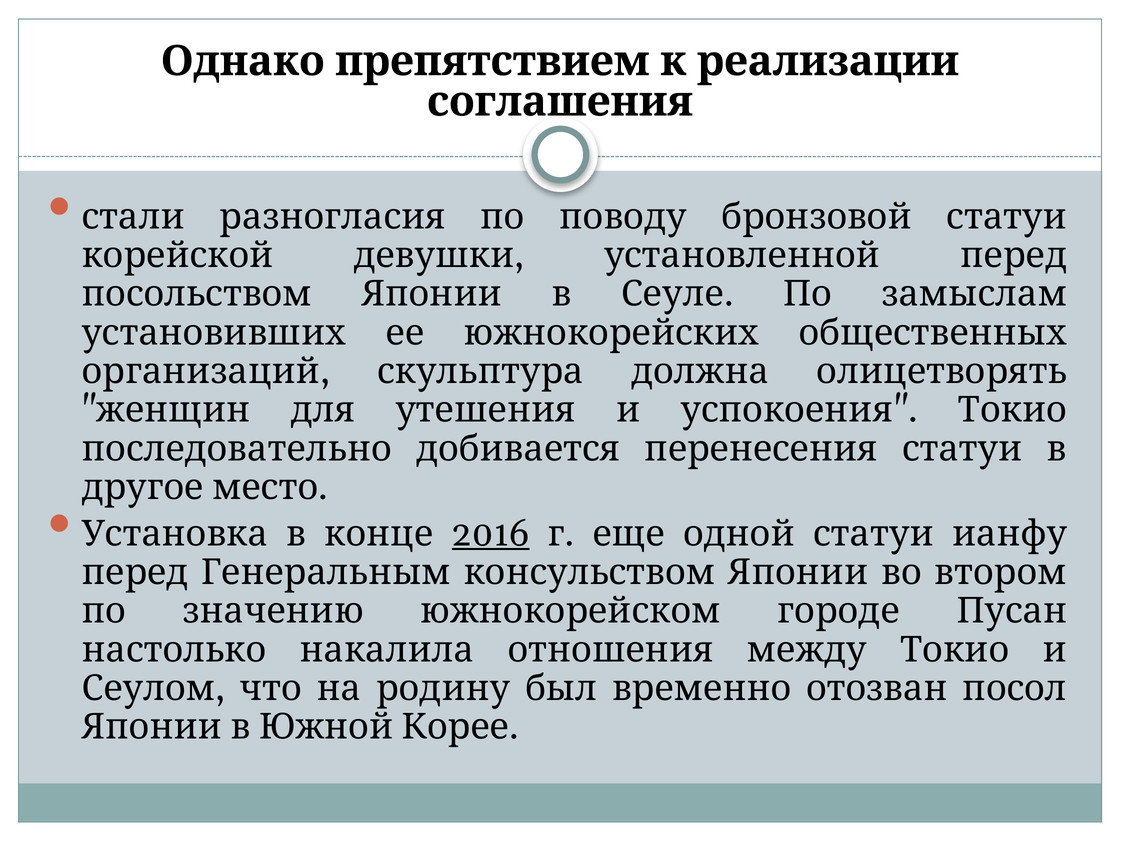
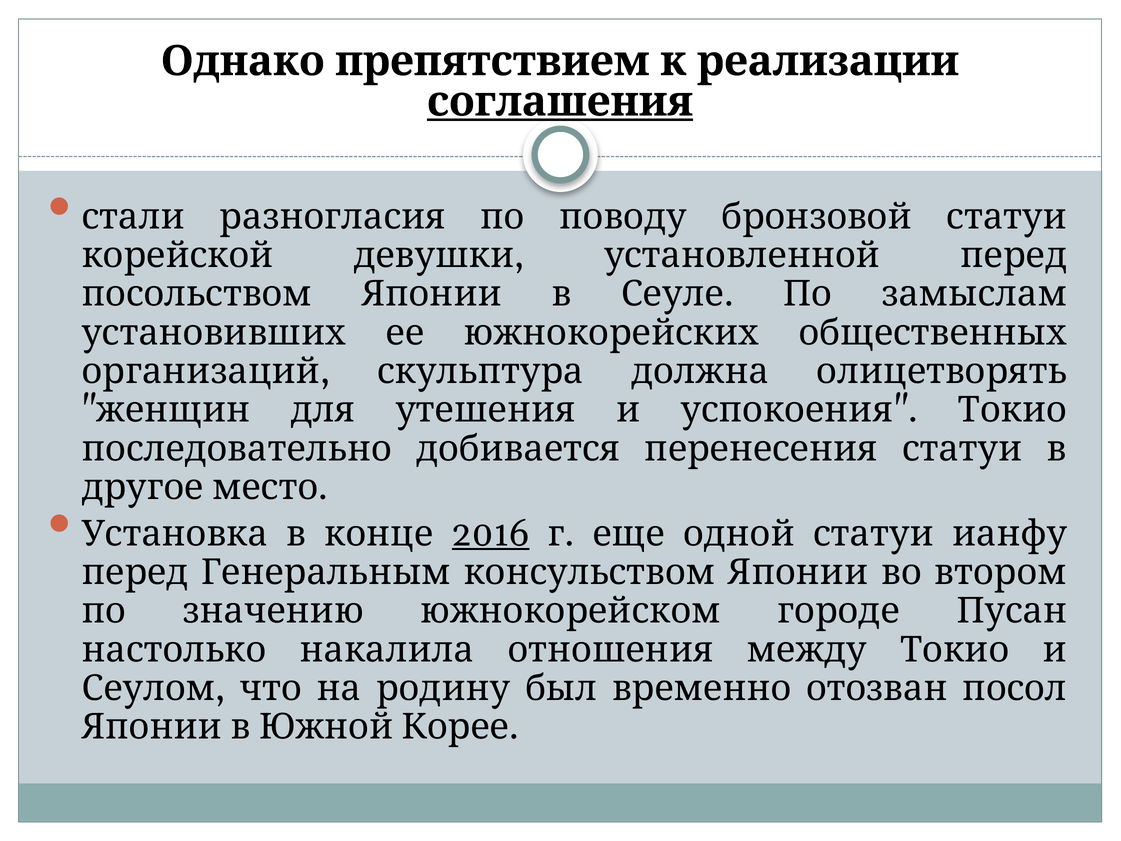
соглашения underline: none -> present
